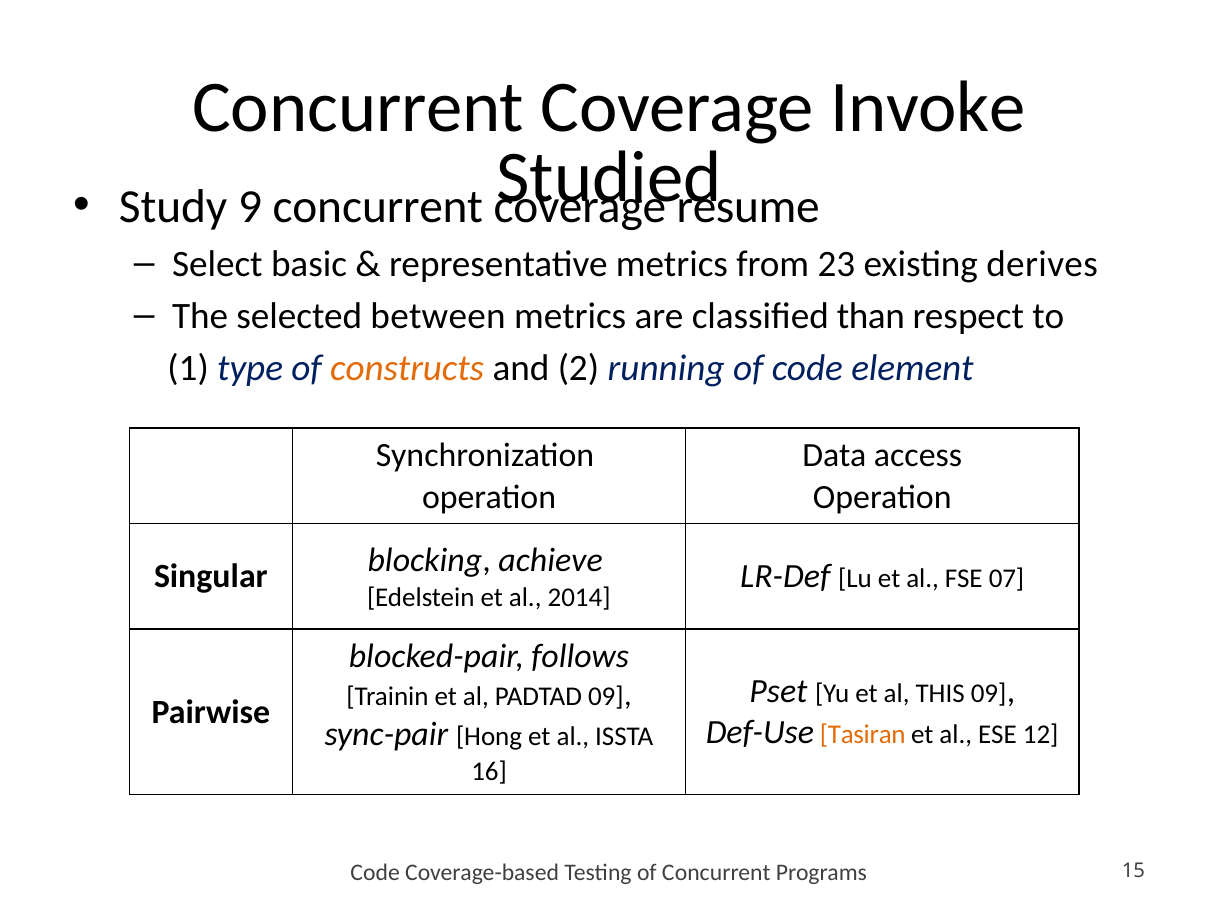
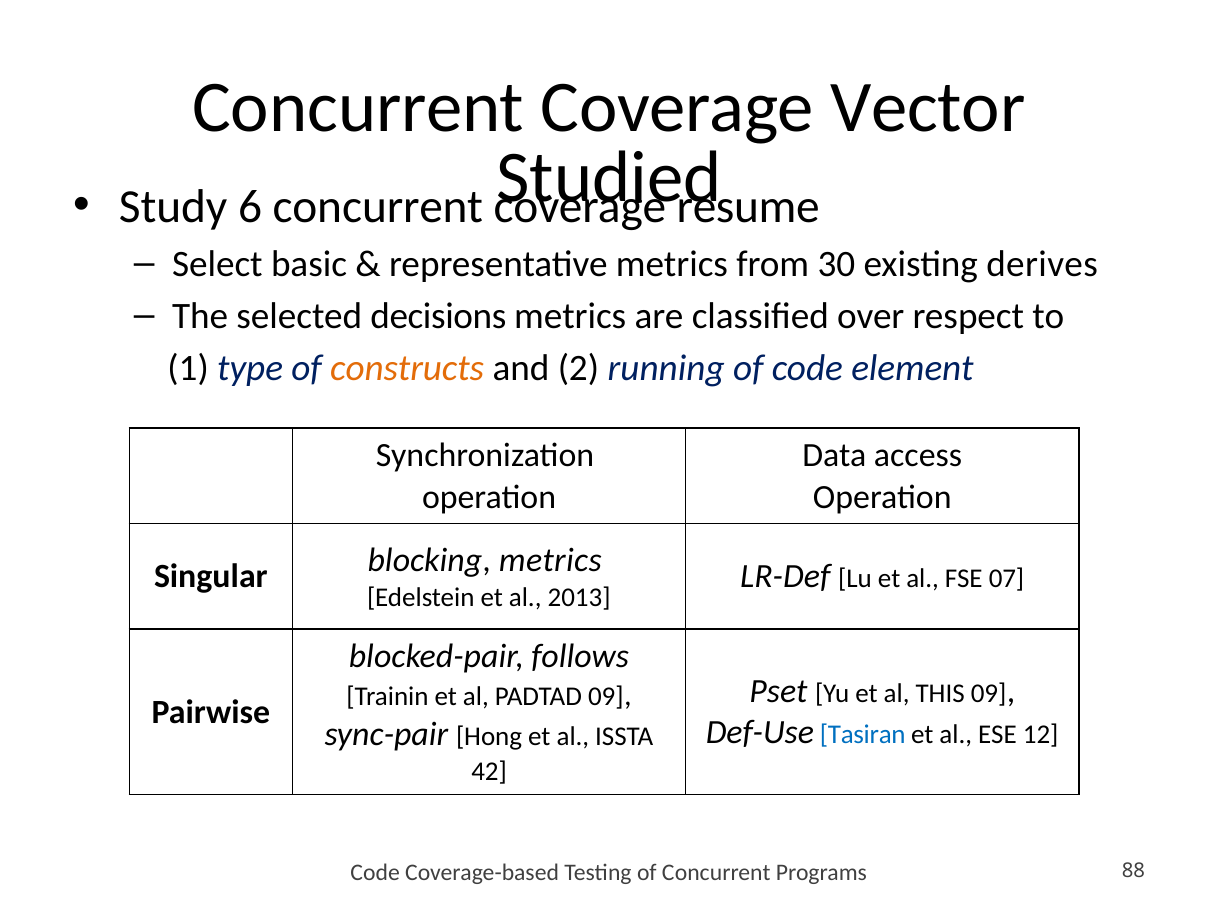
Invoke: Invoke -> Vector
9: 9 -> 6
23: 23 -> 30
between: between -> decisions
than: than -> over
blocking achieve: achieve -> metrics
2014: 2014 -> 2013
Tasiran colour: orange -> blue
16: 16 -> 42
15: 15 -> 88
